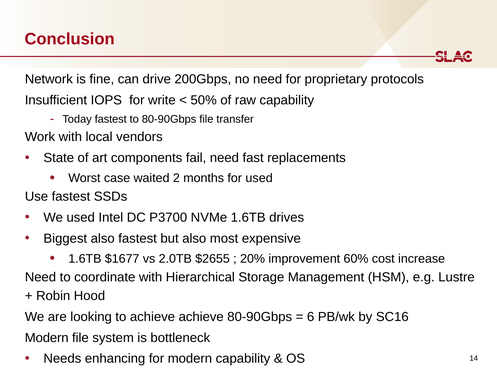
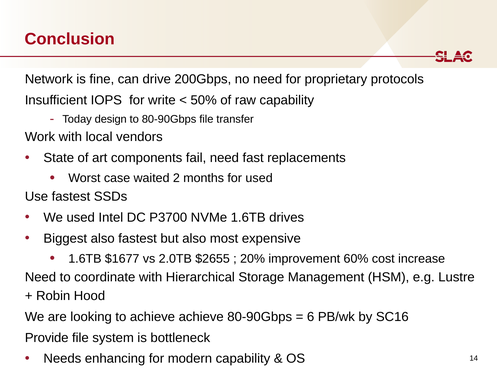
Today fastest: fastest -> design
Modern at (47, 338): Modern -> Provide
